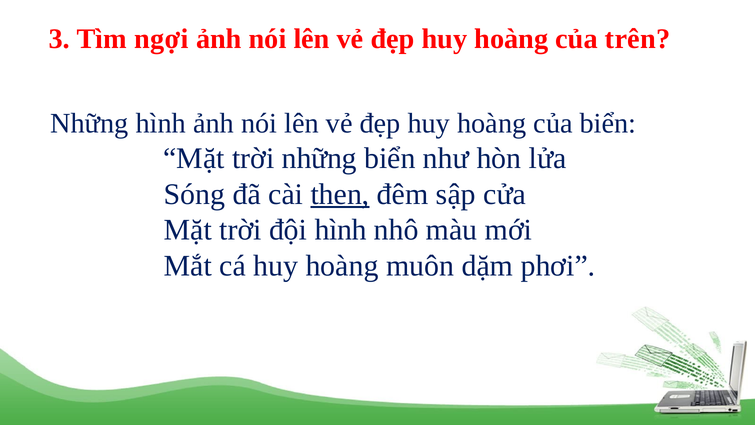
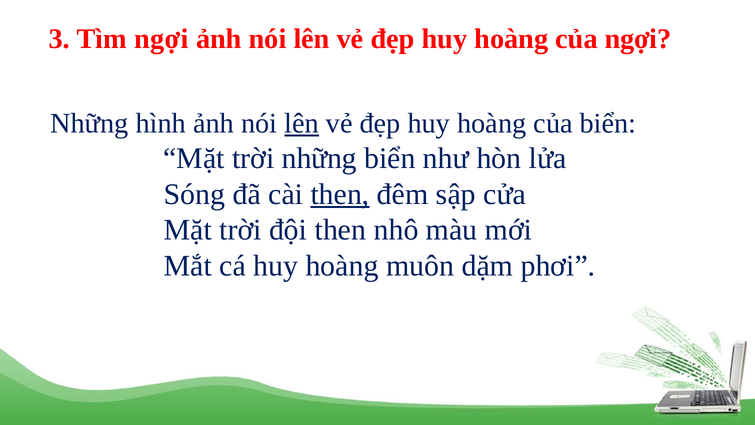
của trên: trên -> ngợi
lên at (302, 123) underline: none -> present
đội hình: hình -> then
